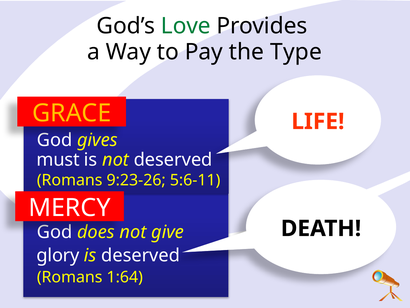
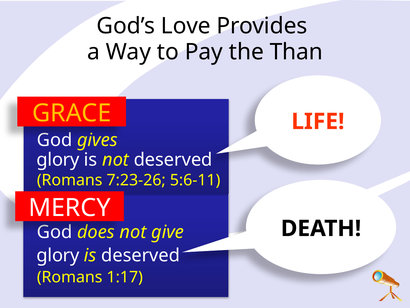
Love colour: green -> black
Type: Type -> Than
must at (58, 160): must -> glory
9:23-26: 9:23-26 -> 7:23-26
1:64: 1:64 -> 1:17
